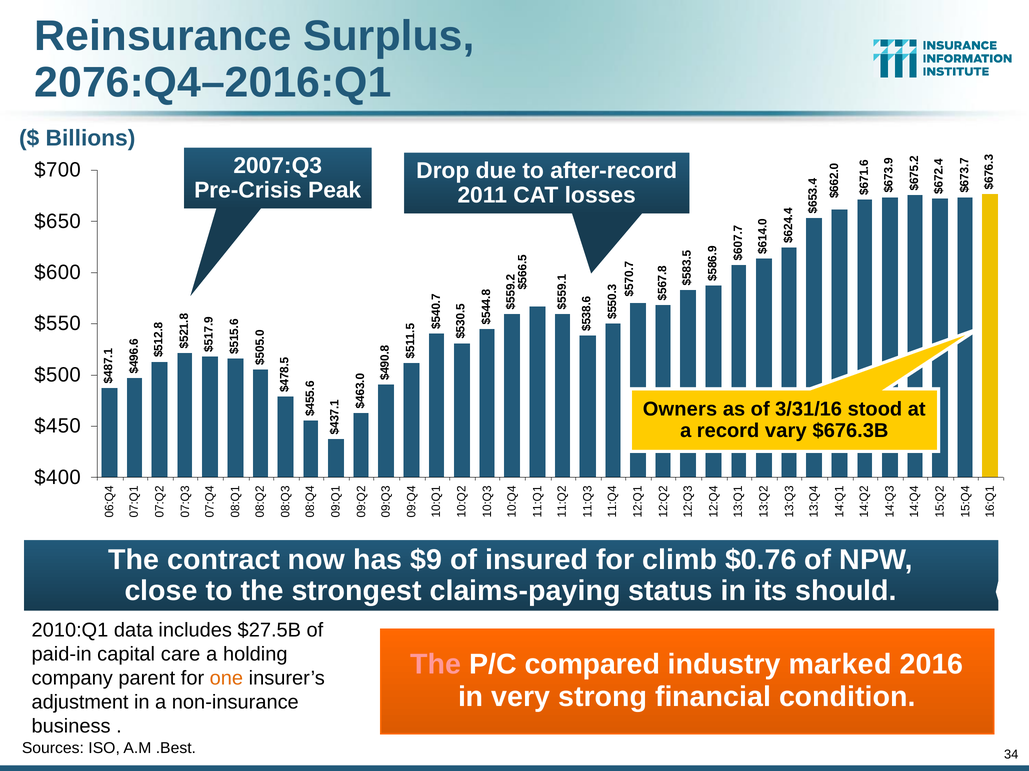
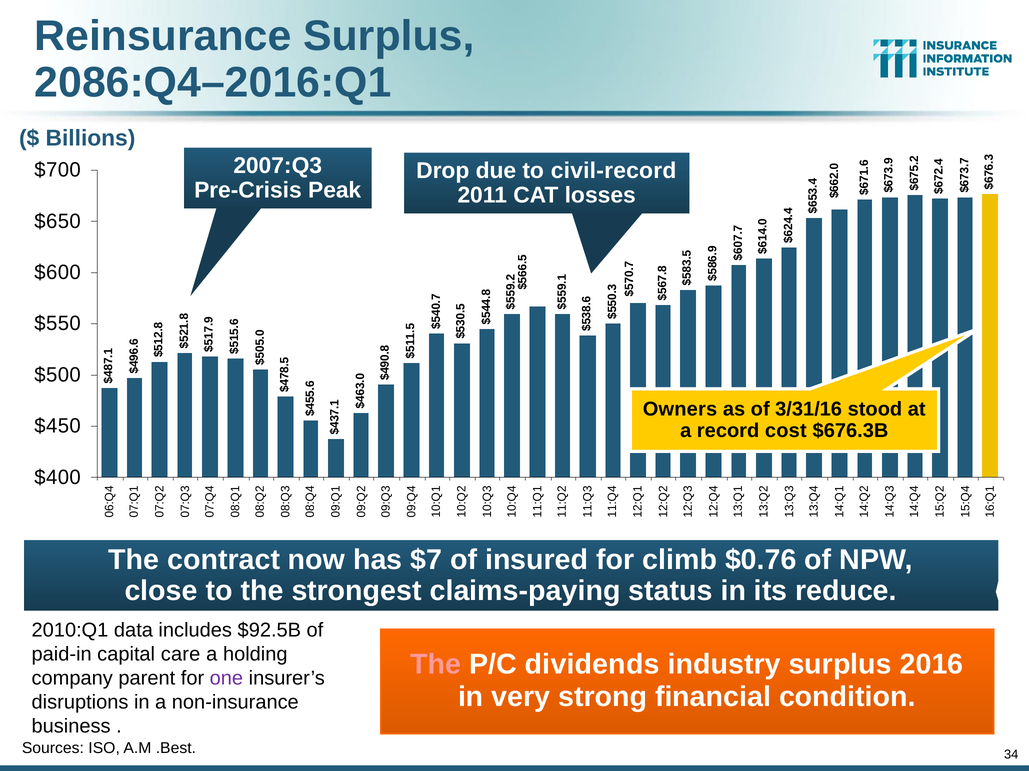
2076:Q4–2016:Q1: 2076:Q4–2016:Q1 -> 2086:Q4–2016:Q1
after-record: after-record -> civil-record
vary: vary -> cost
$9: $9 -> $7
should: should -> reduce
$27.5B: $27.5B -> $92.5B
compared: compared -> dividends
industry marked: marked -> surplus
one colour: orange -> purple
adjustment: adjustment -> disruptions
